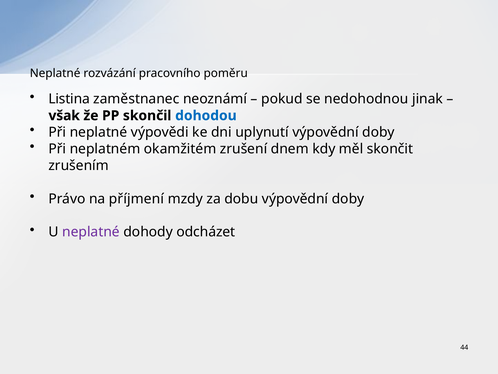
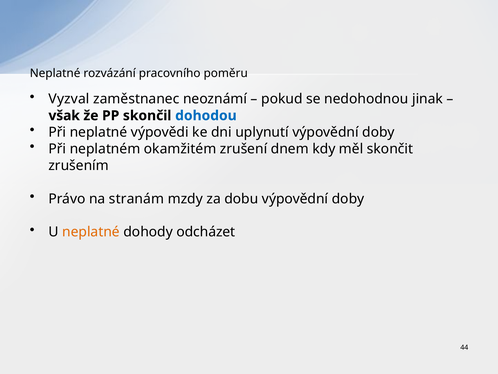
Listina: Listina -> Vyzval
příjmení: příjmení -> stranám
neplatné at (91, 232) colour: purple -> orange
